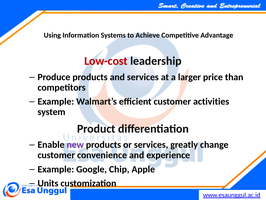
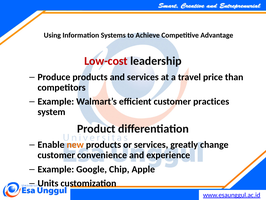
larger: larger -> travel
activities: activities -> practices
new colour: purple -> orange
